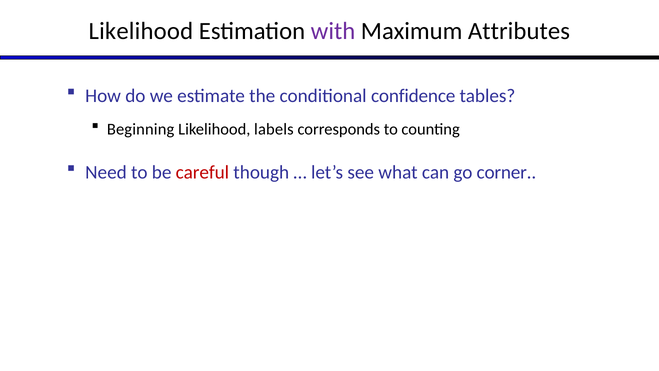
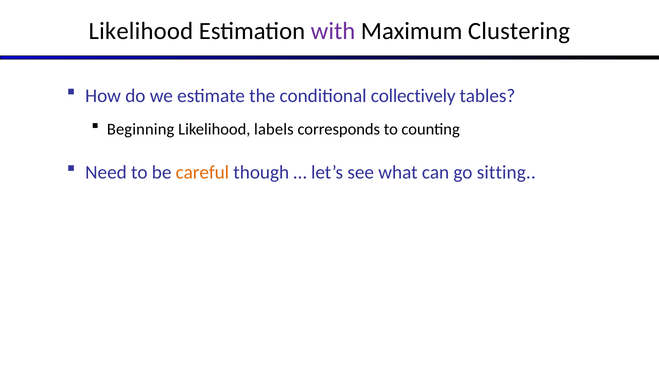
Attributes: Attributes -> Clustering
confidence: confidence -> collectively
careful colour: red -> orange
corner: corner -> sitting
